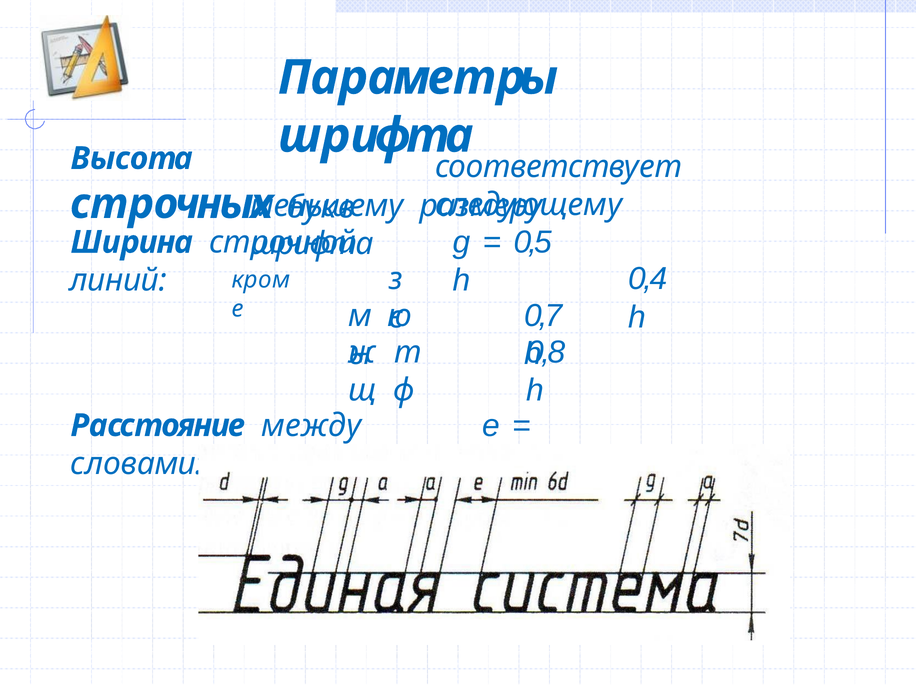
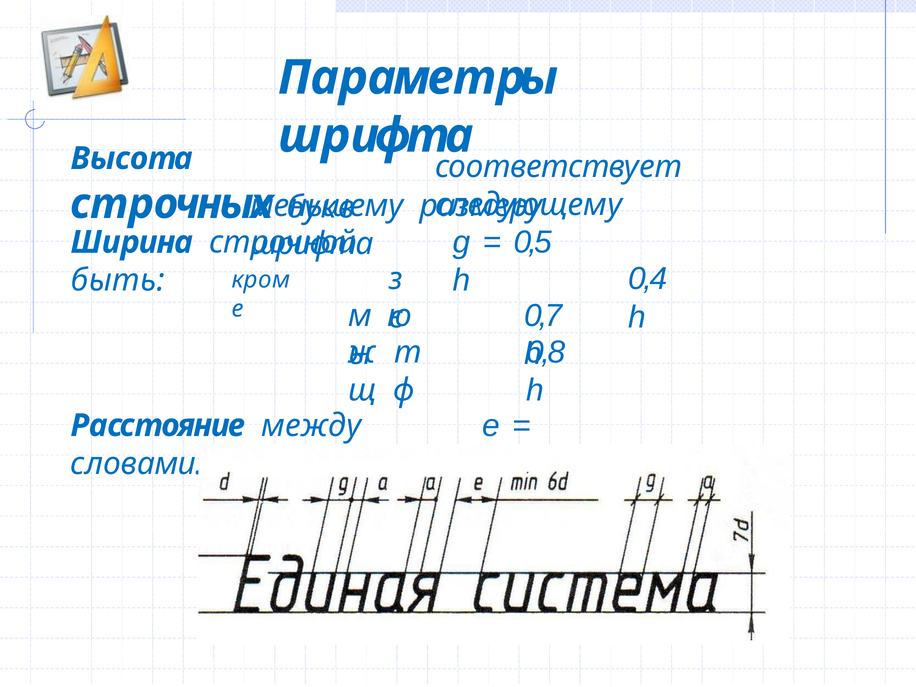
линий: линий -> быть
